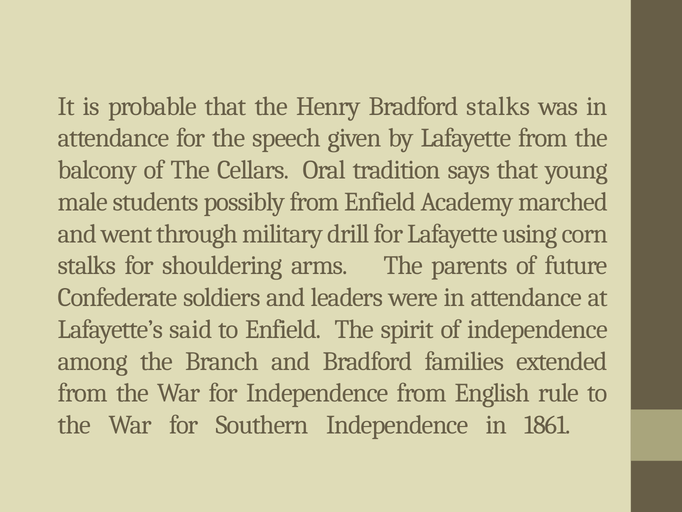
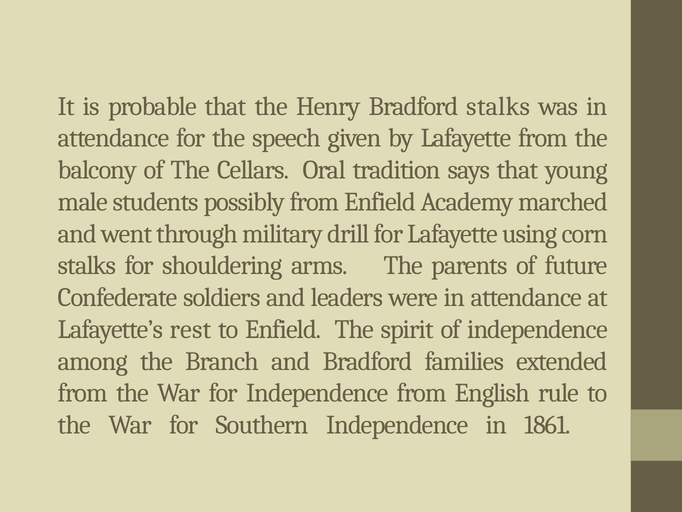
said: said -> rest
